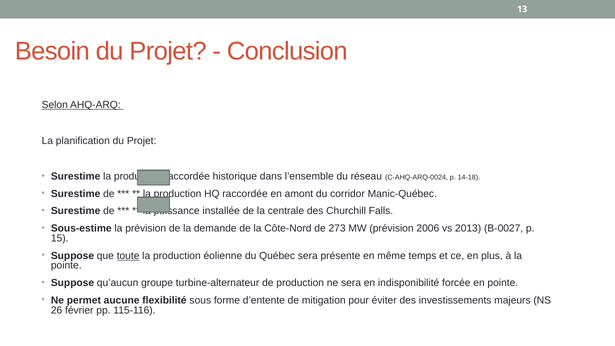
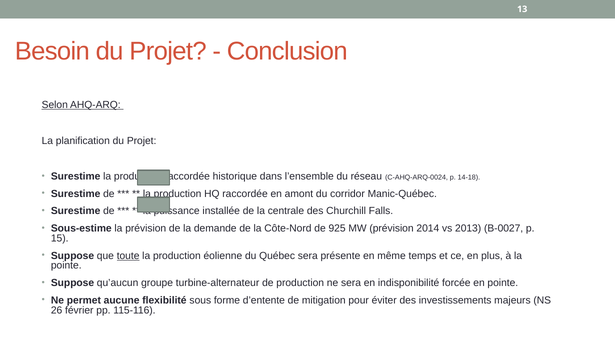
273: 273 -> 925
2006: 2006 -> 2014
